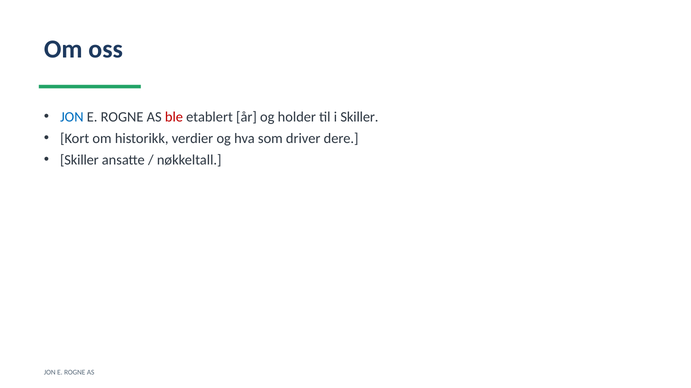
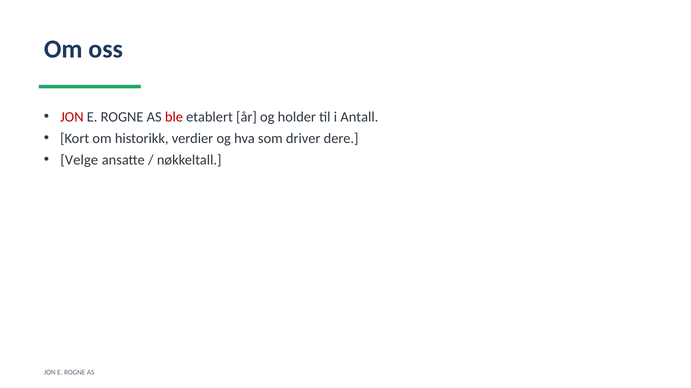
JON at (72, 117) colour: blue -> red
i Skiller: Skiller -> Antall
Skiller at (79, 160): Skiller -> Velge
